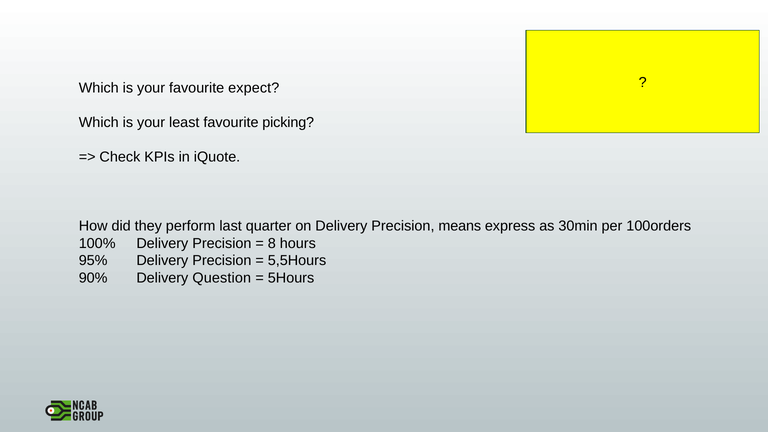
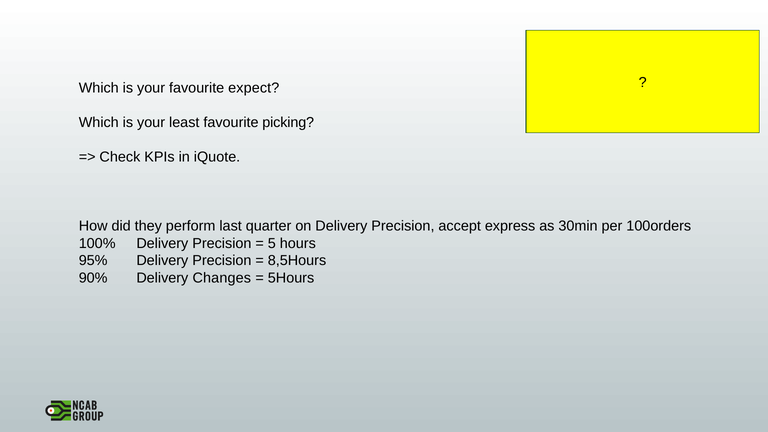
means: means -> accept
8: 8 -> 5
5,5Hours: 5,5Hours -> 8,5Hours
Question: Question -> Changes
